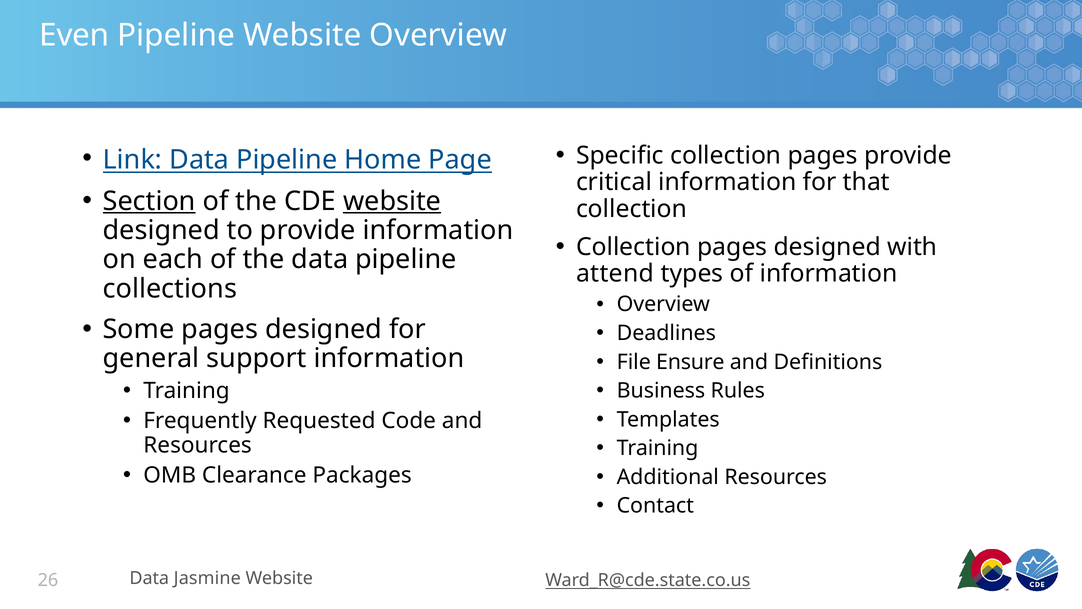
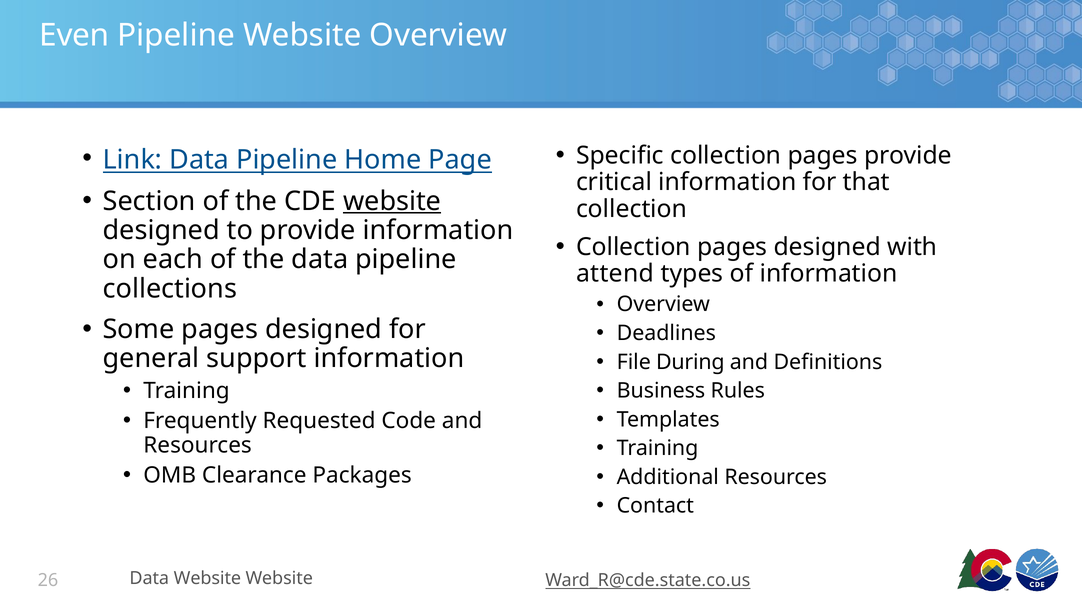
Section underline: present -> none
Ensure: Ensure -> During
Data Jasmine: Jasmine -> Website
